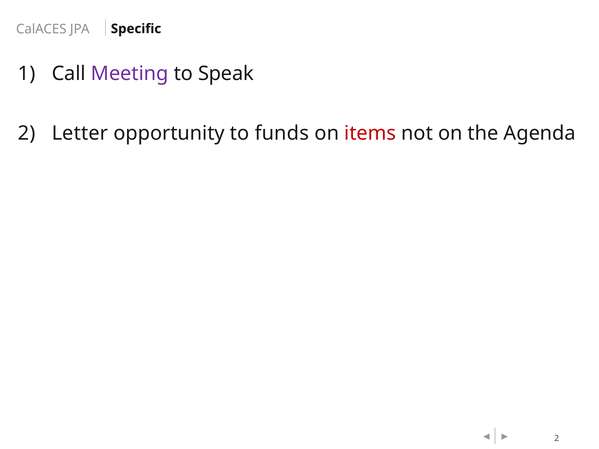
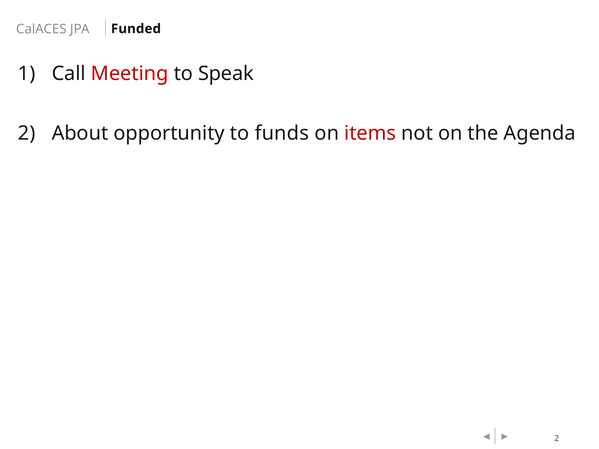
Specific: Specific -> Funded
Meeting colour: purple -> red
Letter: Letter -> About
